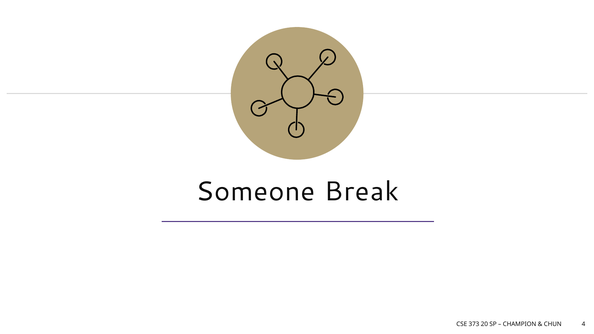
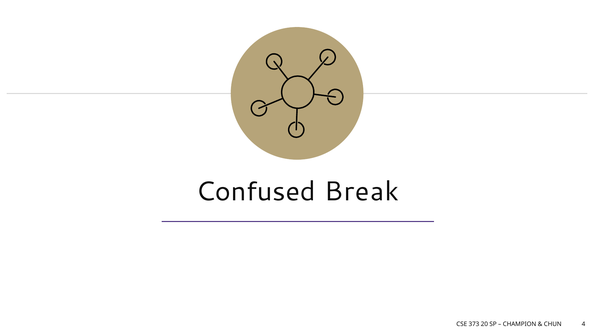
Someone: Someone -> Confused
